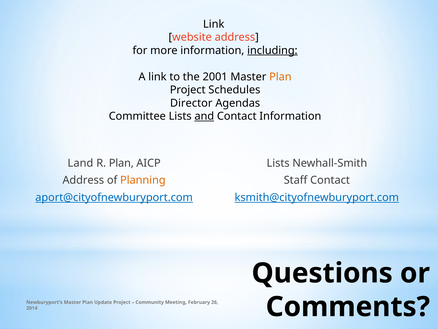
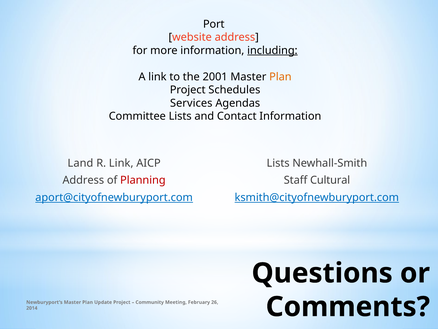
Link at (214, 24): Link -> Port
Director: Director -> Services
and underline: present -> none
R Plan: Plan -> Link
Planning colour: orange -> red
Staff Contact: Contact -> Cultural
